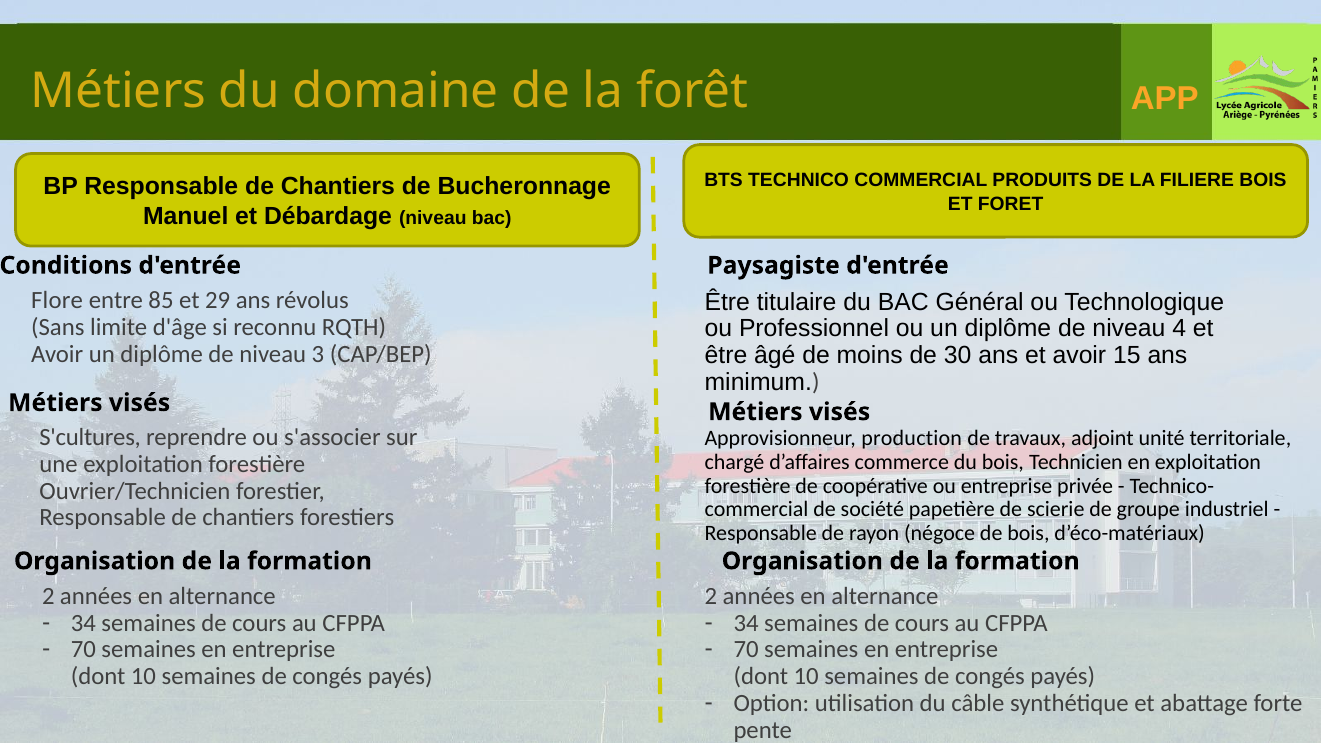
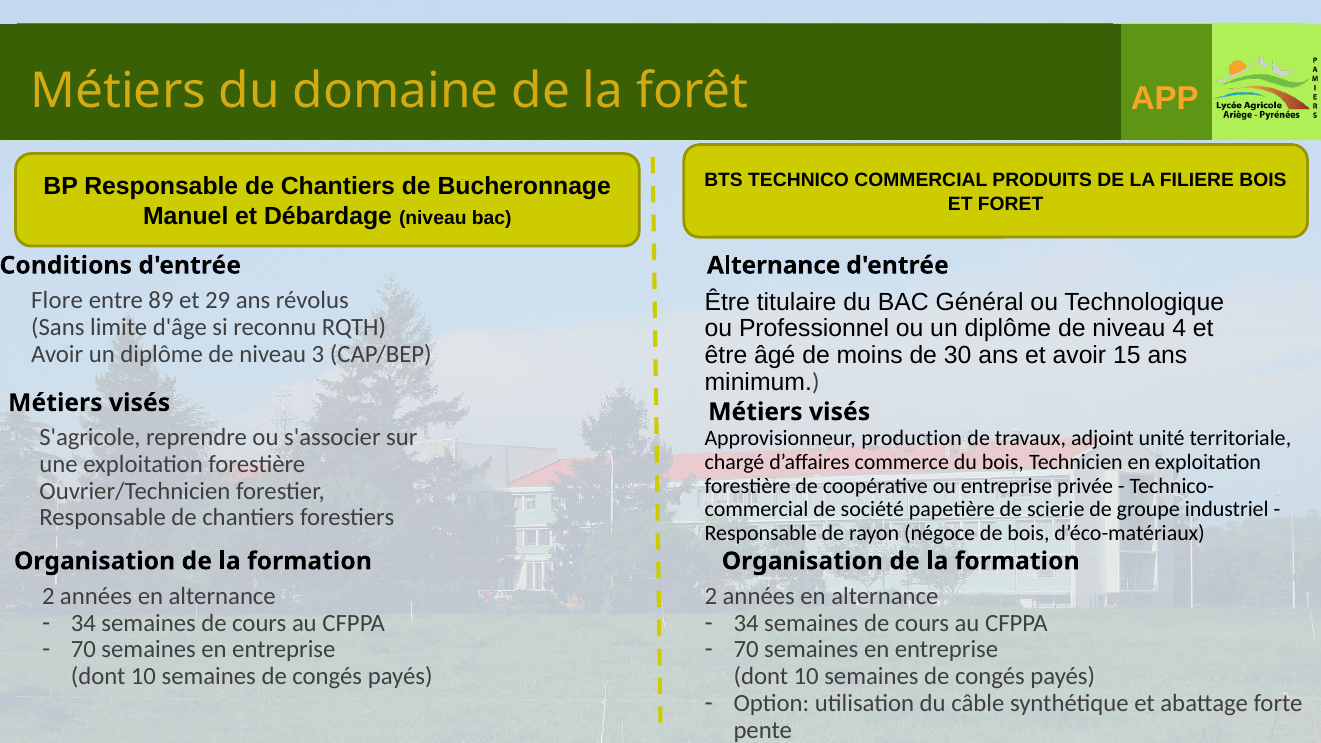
Paysagiste at (774, 265): Paysagiste -> Alternance
85: 85 -> 89
S'cultures: S'cultures -> S'agricole
